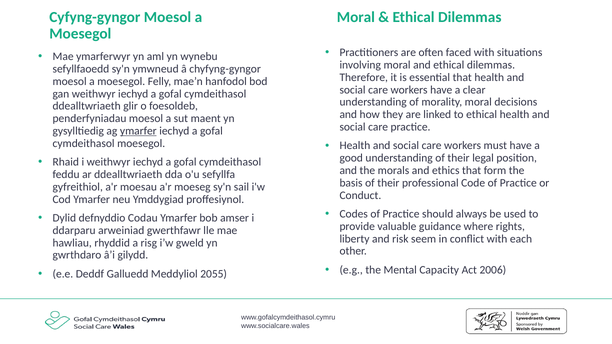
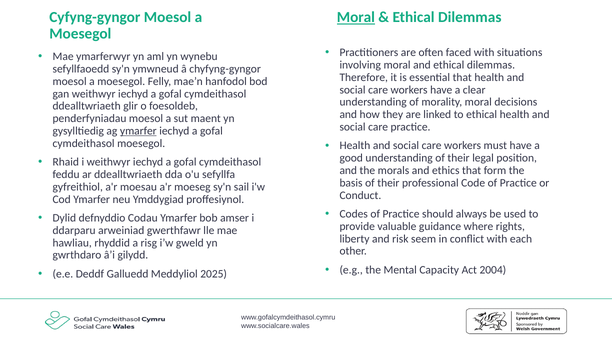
Moral at (356, 17) underline: none -> present
2006: 2006 -> 2004
2055: 2055 -> 2025
